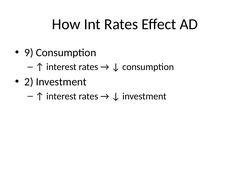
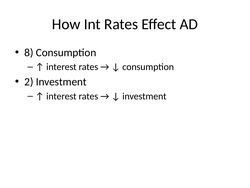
9: 9 -> 8
